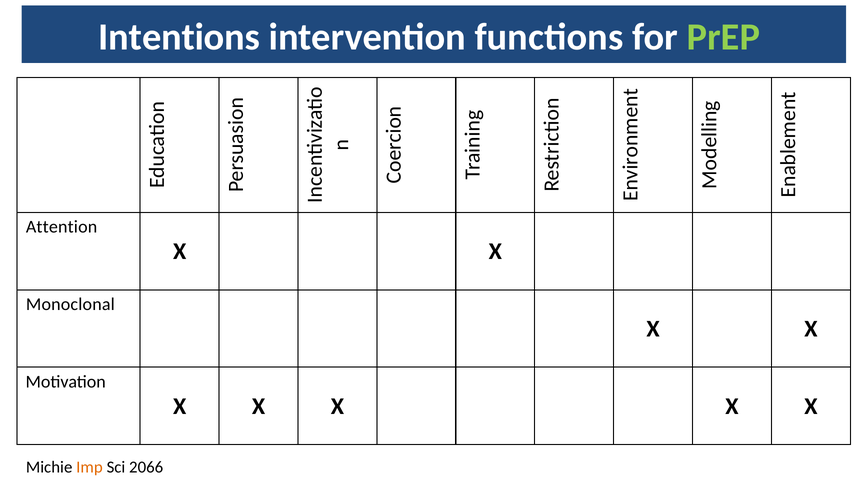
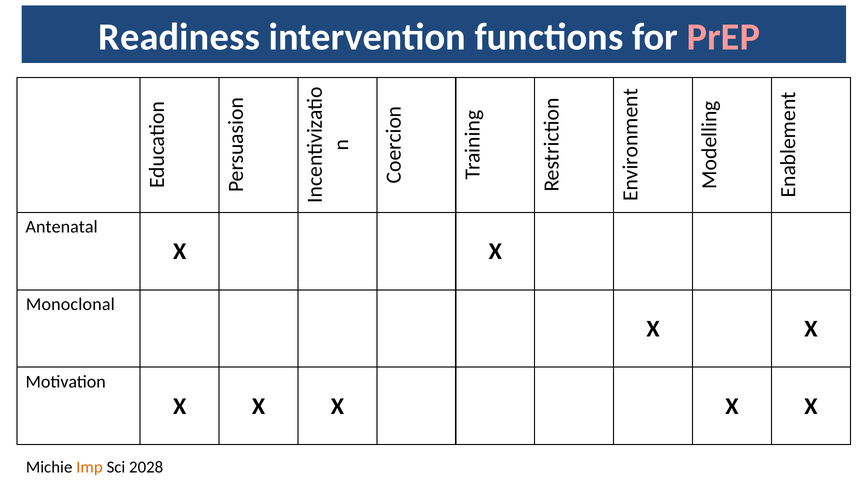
Intentions: Intentions -> Readiness
PrEP colour: light green -> pink
Attention: Attention -> Antenatal
2066: 2066 -> 2028
